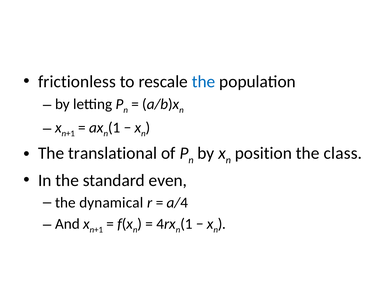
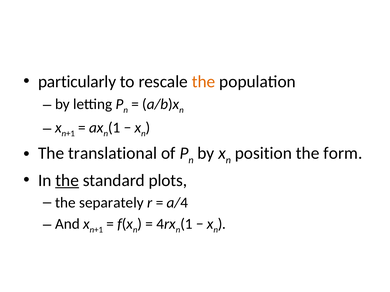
frictionless: frictionless -> particularly
the at (204, 82) colour: blue -> orange
class: class -> form
the at (67, 181) underline: none -> present
even: even -> plots
dynamical: dynamical -> separately
